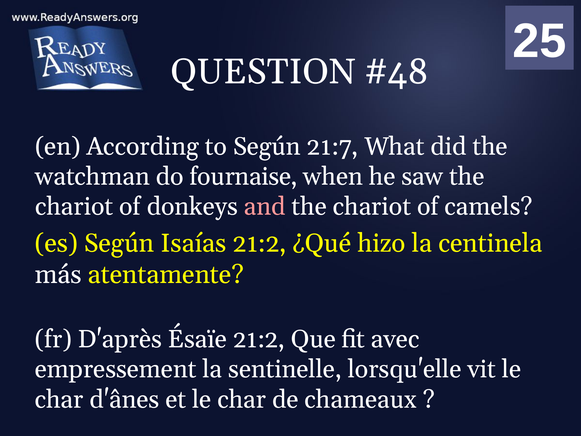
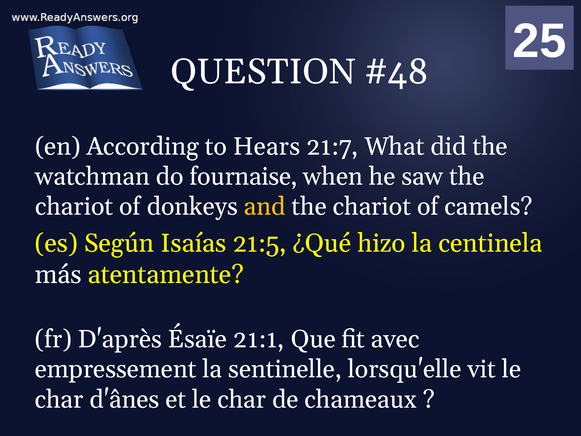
to Según: Según -> Hears
and colour: pink -> yellow
Isaías 21:2: 21:2 -> 21:5
Ésaïe 21:2: 21:2 -> 21:1
